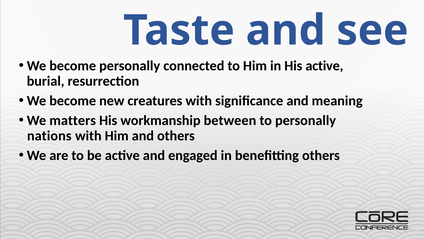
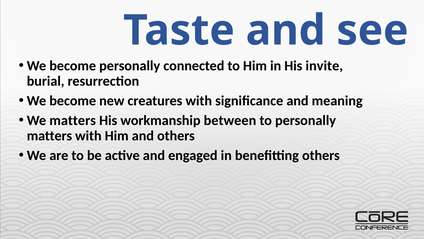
active at (324, 66): active -> invite
nations at (49, 136): nations -> matters
